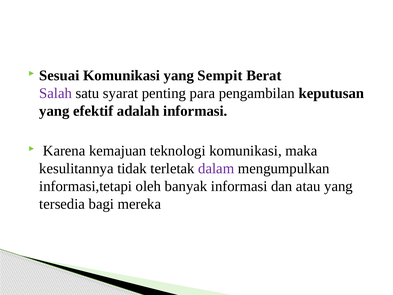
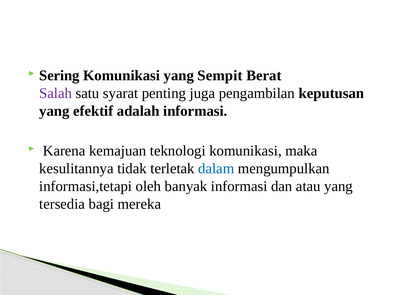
Sesuai: Sesuai -> Sering
para: para -> juga
dalam colour: purple -> blue
